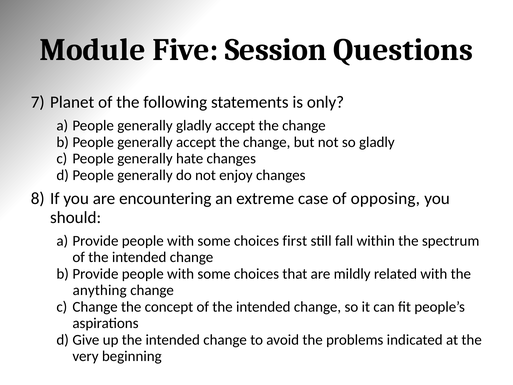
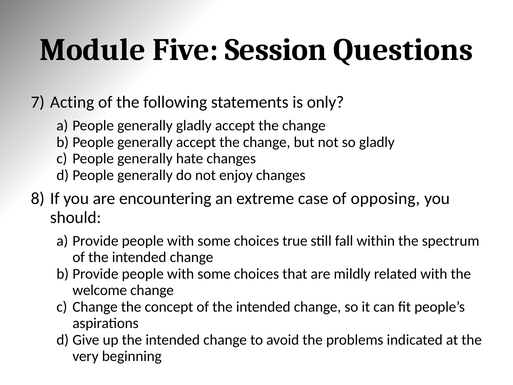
Planet: Planet -> Acting
first: first -> true
anything: anything -> welcome
